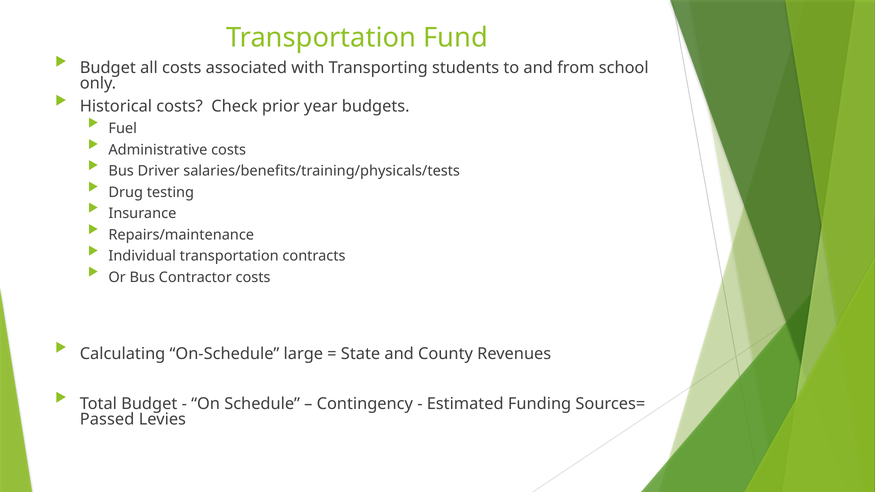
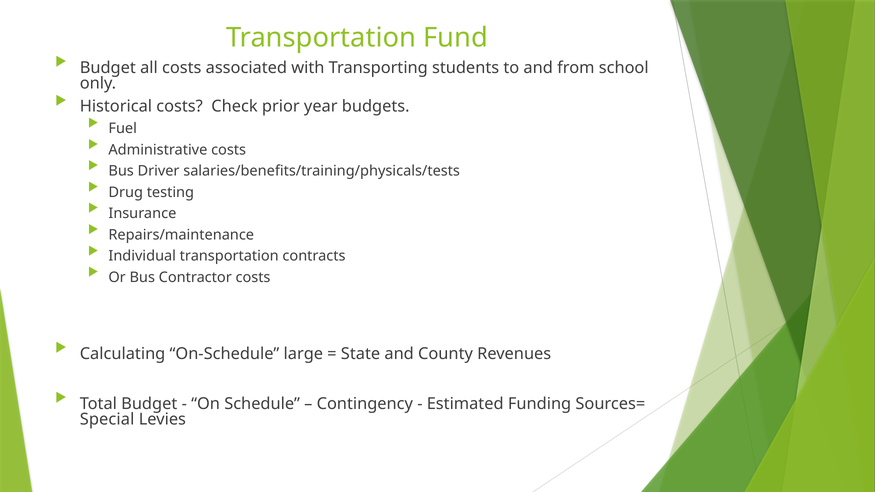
Passed: Passed -> Special
